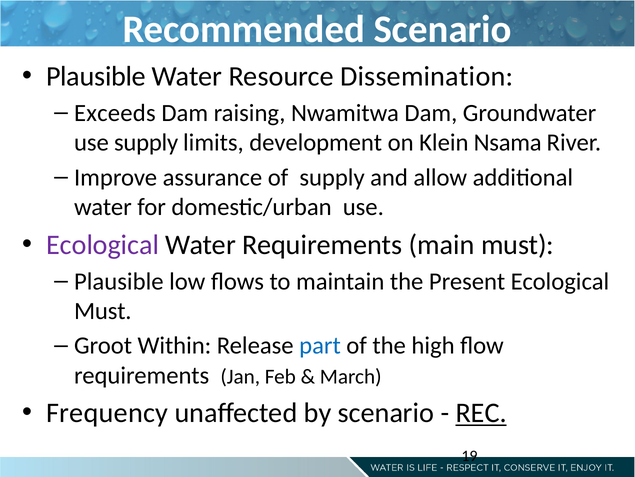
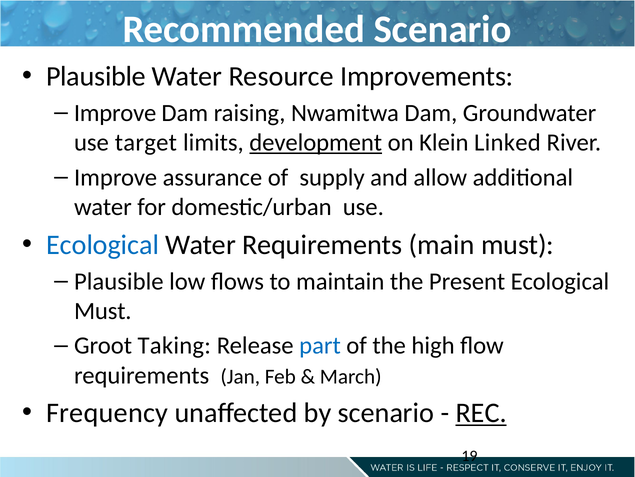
Dissemination: Dissemination -> Improvements
Exceeds at (115, 113): Exceeds -> Improve
use supply: supply -> target
development underline: none -> present
Nsama: Nsama -> Linked
Ecological at (103, 244) colour: purple -> blue
Within: Within -> Taking
